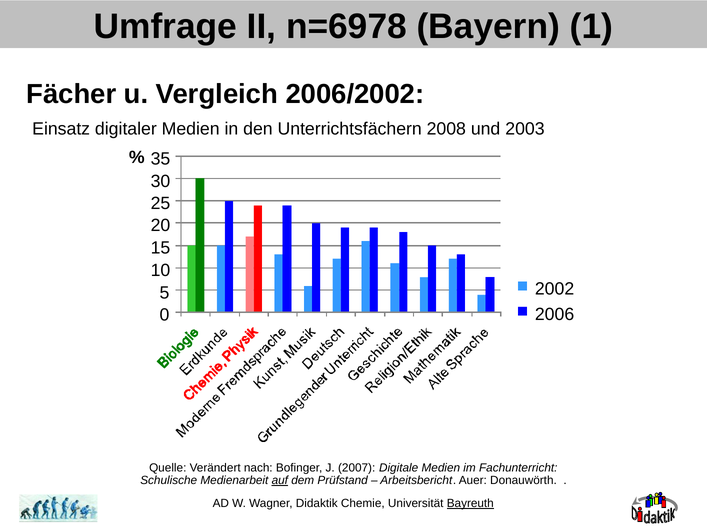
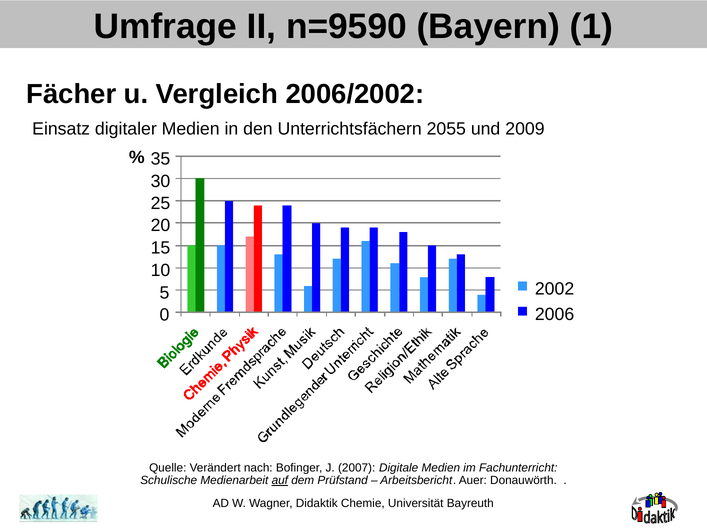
n=6978: n=6978 -> n=9590
2008: 2008 -> 2055
2003: 2003 -> 2009
Bayreuth underline: present -> none
